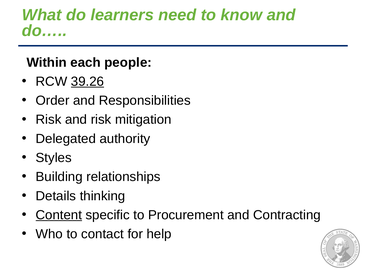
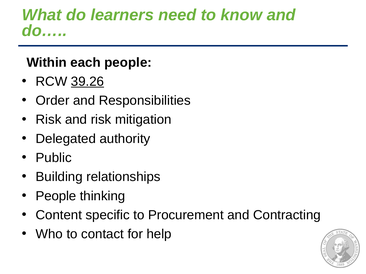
Styles: Styles -> Public
Details at (56, 196): Details -> People
Content underline: present -> none
